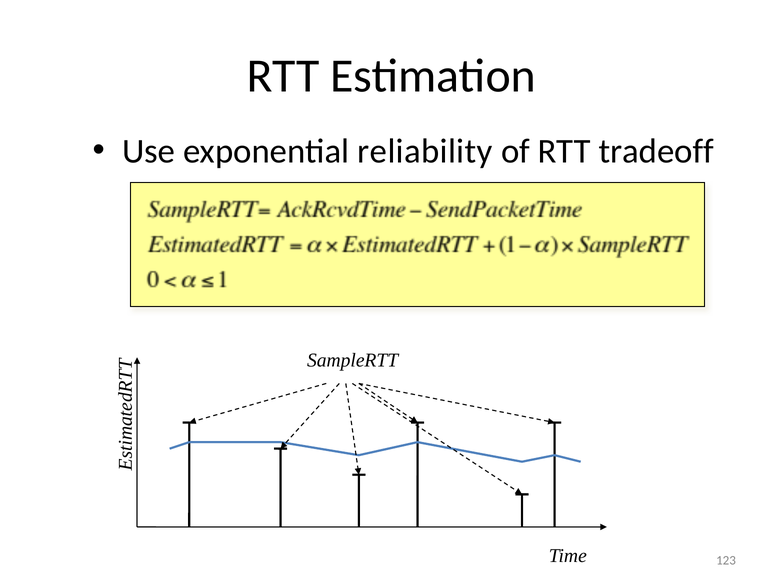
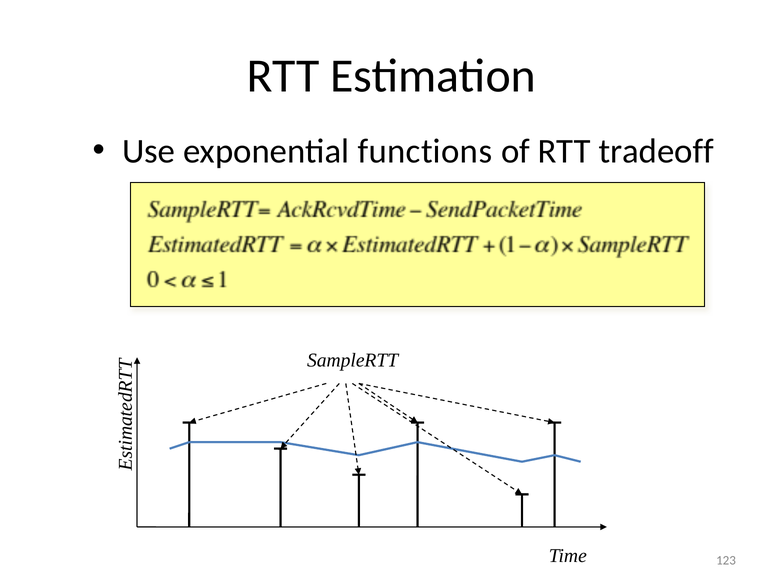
reliability: reliability -> functions
